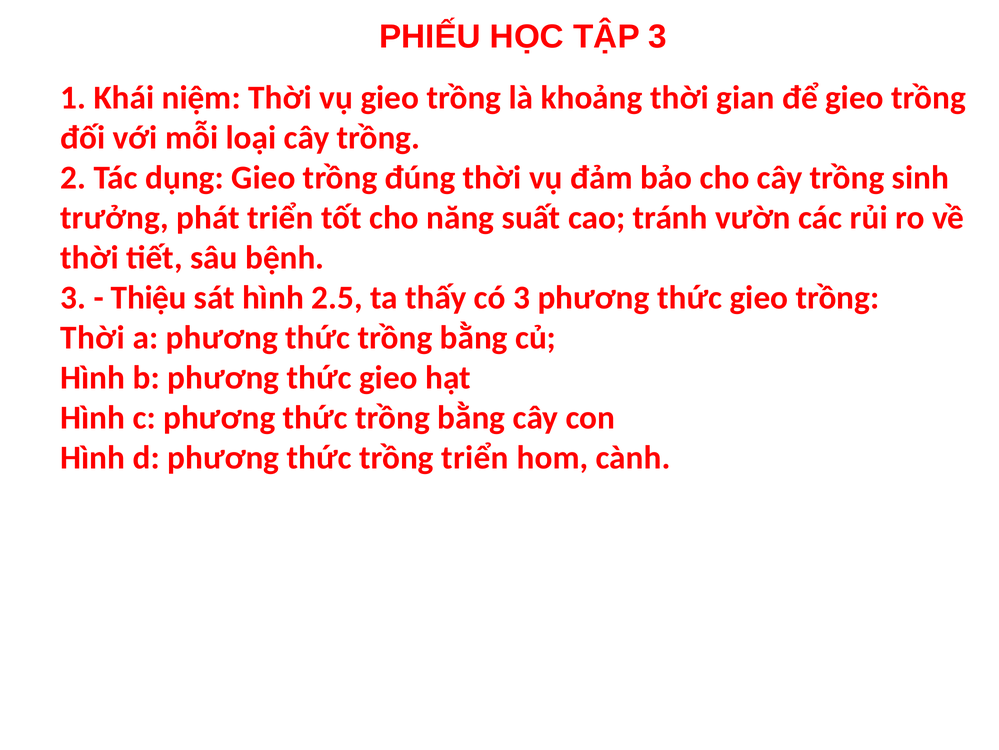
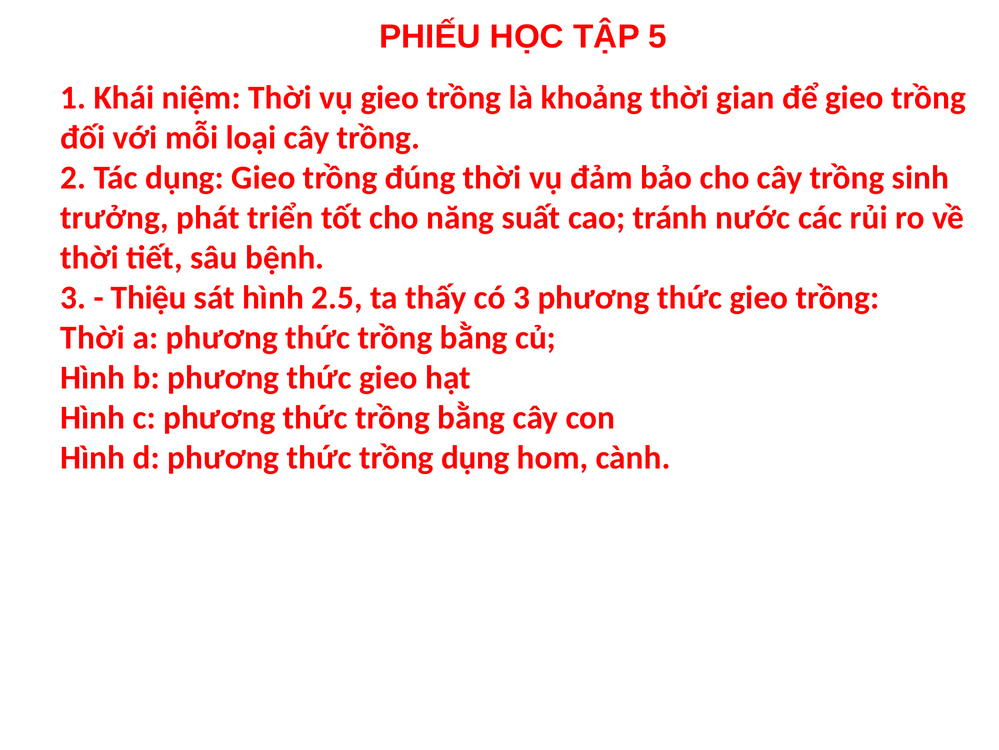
TẬP 3: 3 -> 5
vườn: vườn -> nước
trồng triển: triển -> dụng
